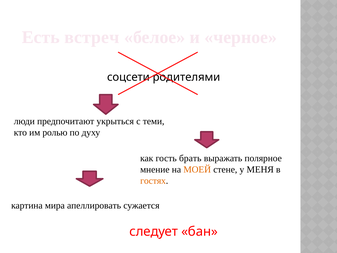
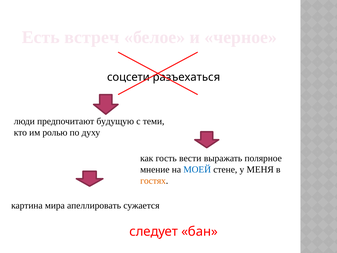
родителями: родителями -> разъехаться
укрыться: укрыться -> будущую
брать: брать -> вести
МОЕЙ colour: orange -> blue
